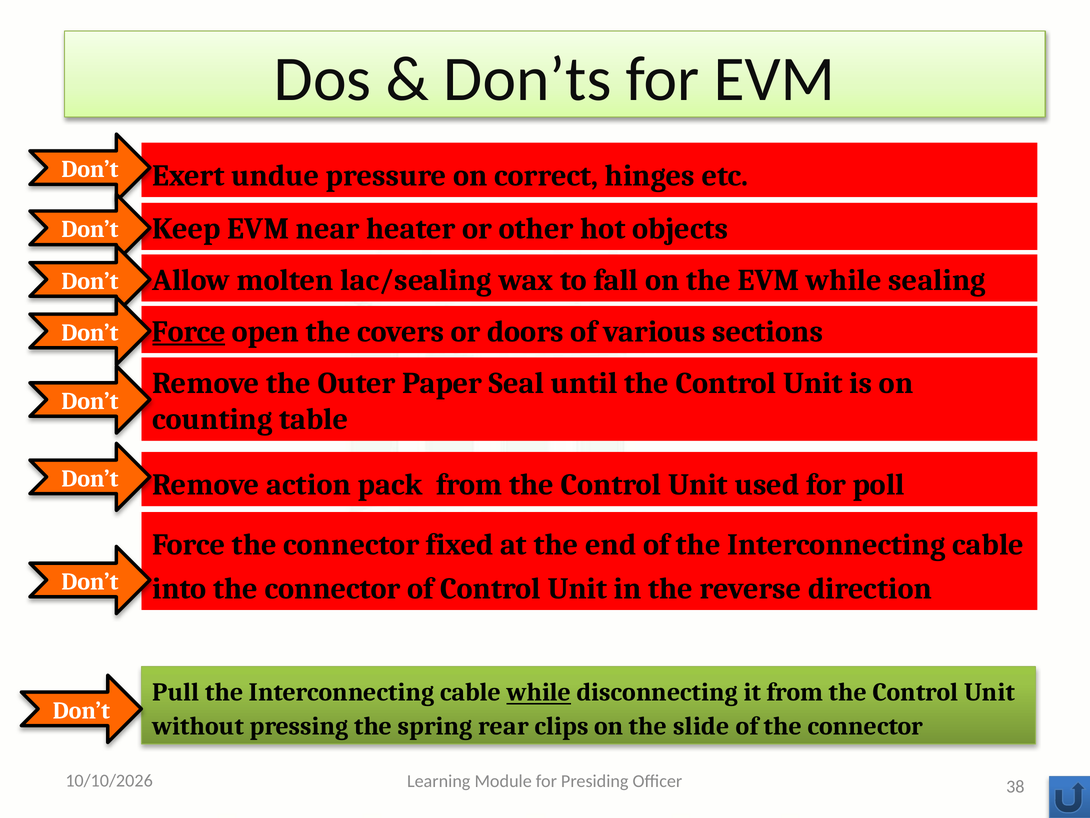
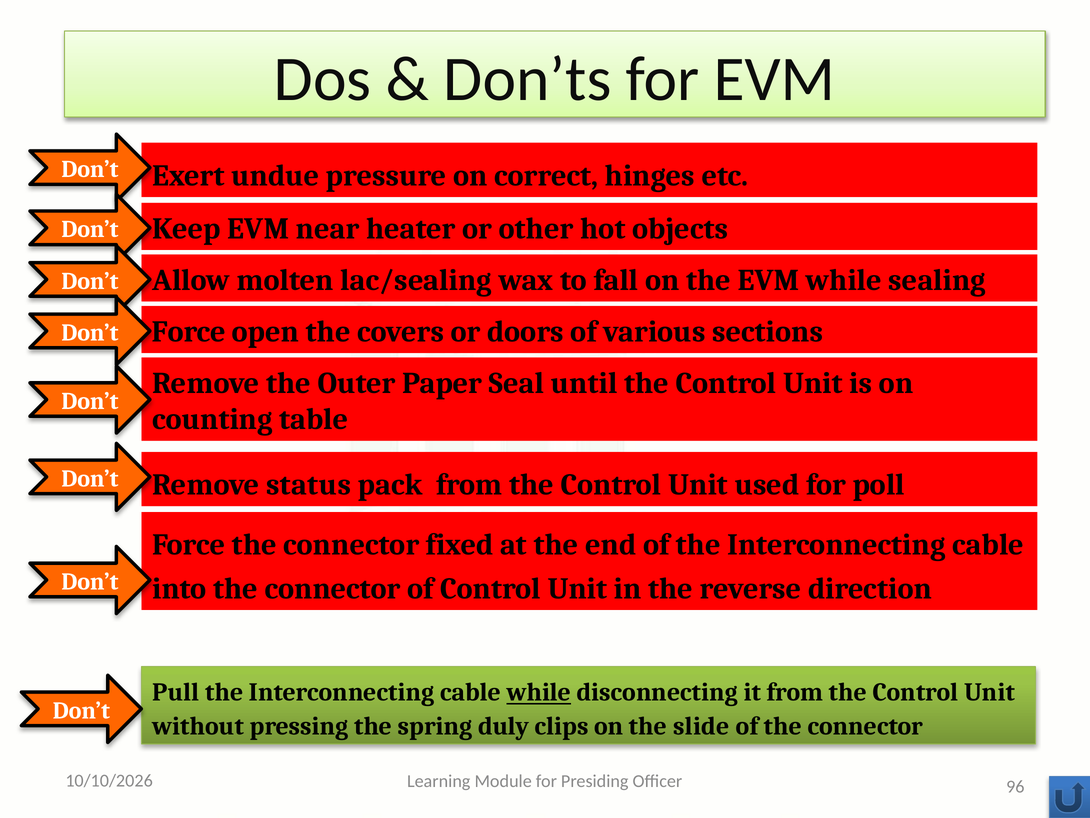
Force at (189, 331) underline: present -> none
action: action -> status
rear: rear -> duly
38: 38 -> 96
